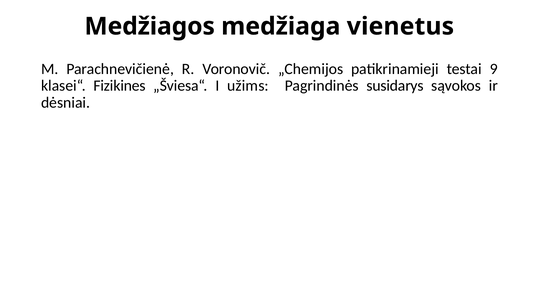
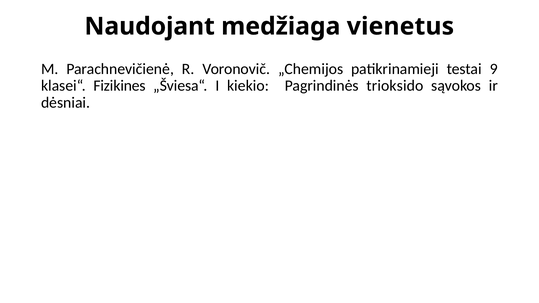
Medžiagos: Medžiagos -> Naudojant
užims: užims -> kiekio
susidarys: susidarys -> trioksido
